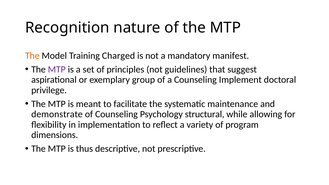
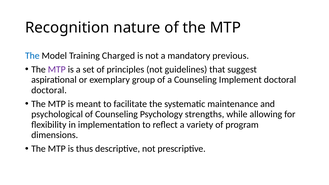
The at (32, 56) colour: orange -> blue
manifest: manifest -> previous
privilege at (49, 90): privilege -> doctoral
demonstrate: demonstrate -> psychological
structural: structural -> strengths
